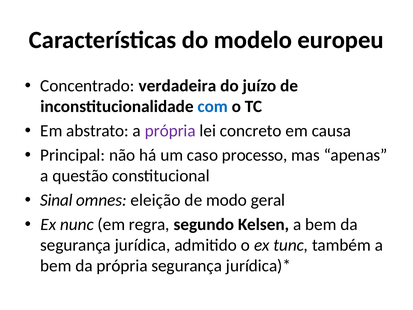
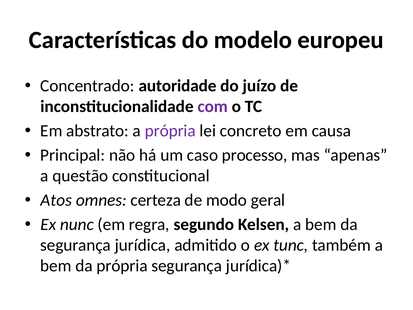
verdadeira: verdadeira -> autoridade
com colour: blue -> purple
Sinal: Sinal -> Atos
eleição: eleição -> certeza
